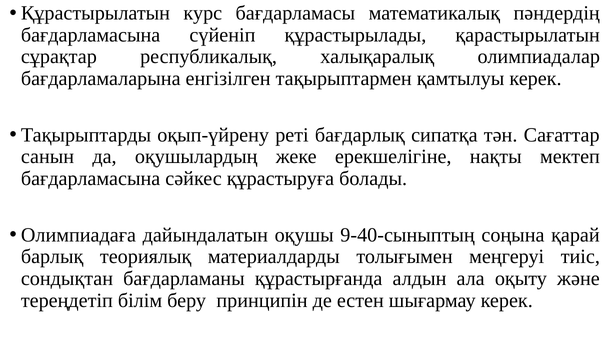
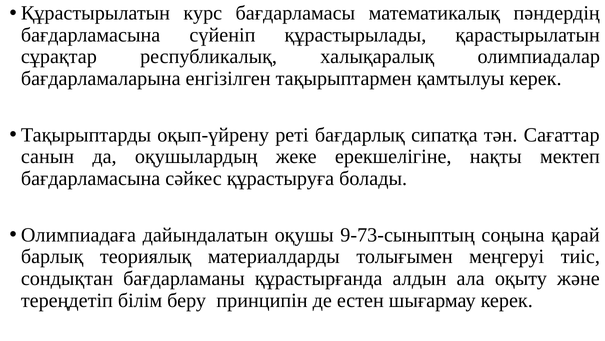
9-40-сыныптың: 9-40-сыныптың -> 9-73-сыныптың
